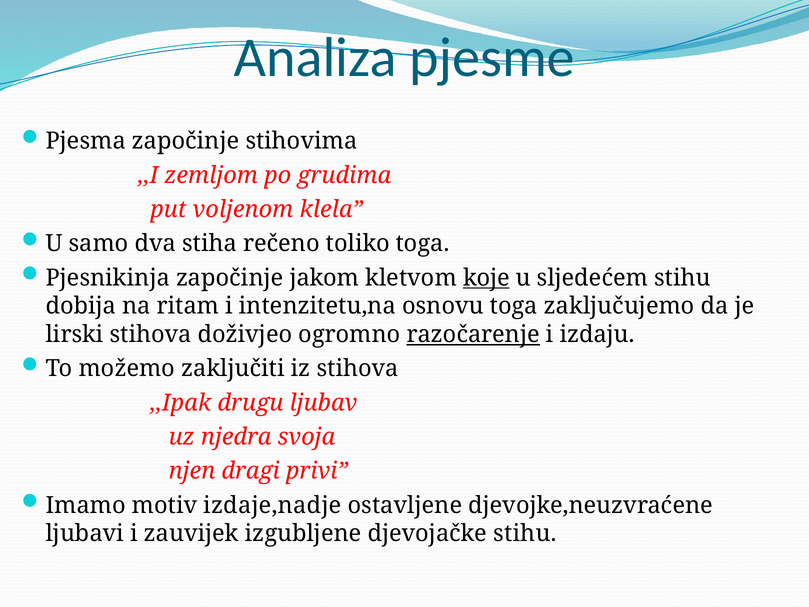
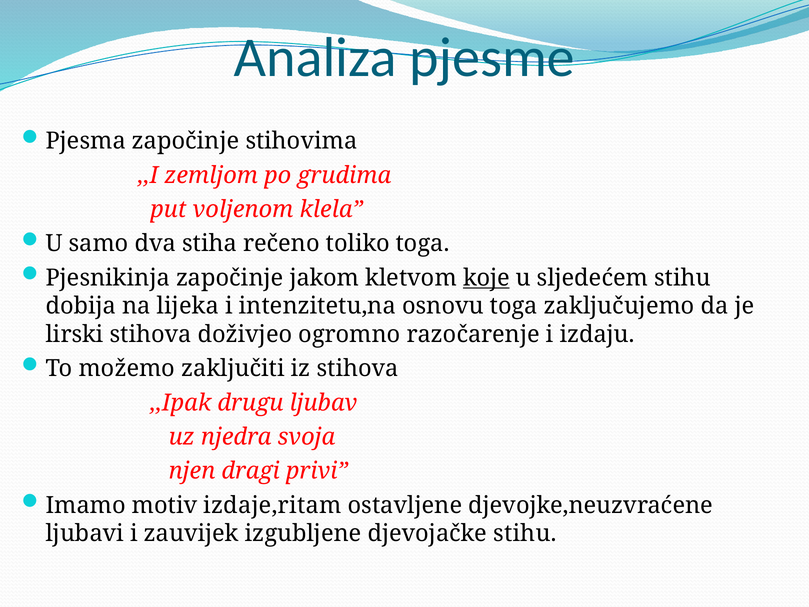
ritam: ritam -> lijeka
razočarenje underline: present -> none
izdaje,nadje: izdaje,nadje -> izdaje,ritam
